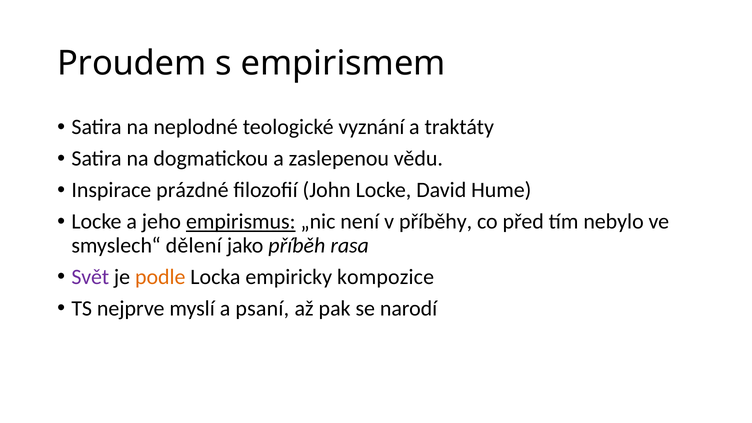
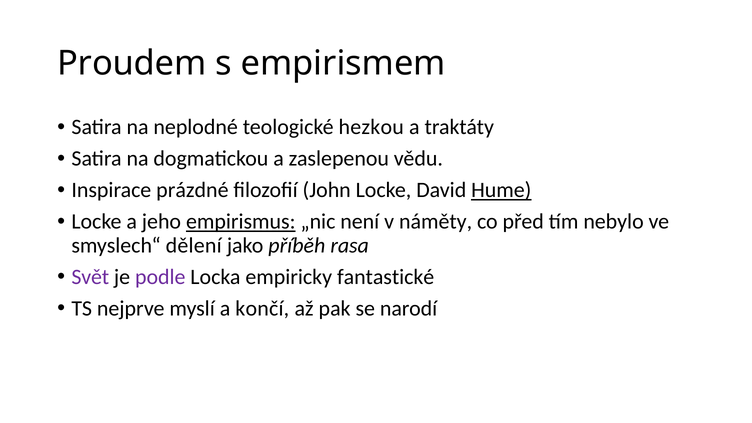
vyznání: vyznání -> hezkou
Hume underline: none -> present
příběhy: příběhy -> náměty
podle colour: orange -> purple
kompozice: kompozice -> fantastické
psaní: psaní -> končí
